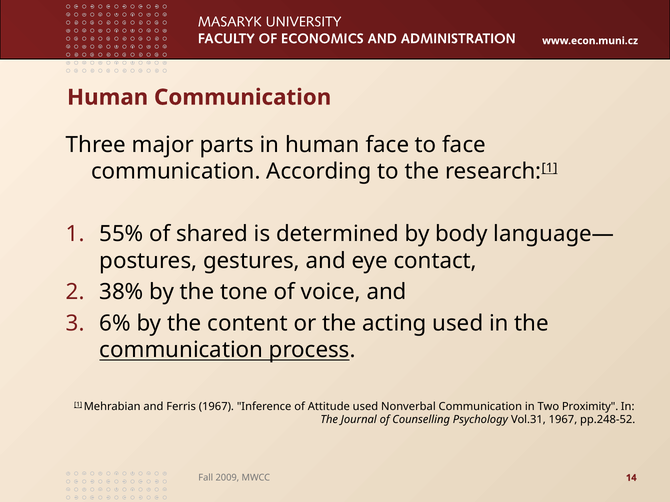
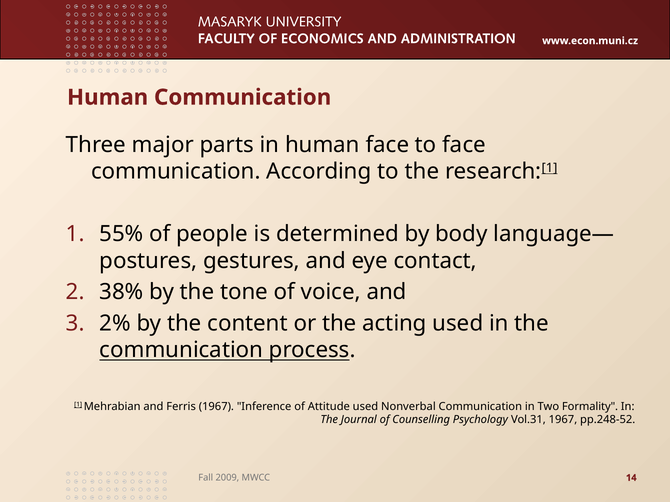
shared: shared -> people
6%: 6% -> 2%
Proximity: Proximity -> Formality
